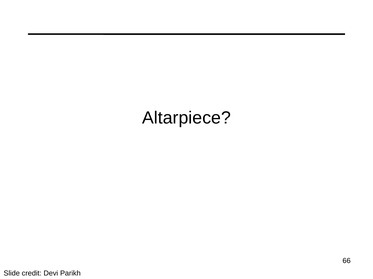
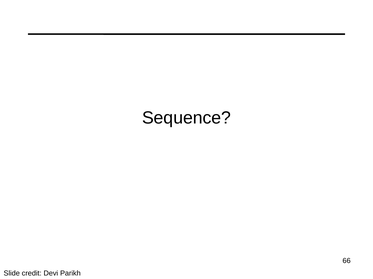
Altarpiece: Altarpiece -> Sequence
